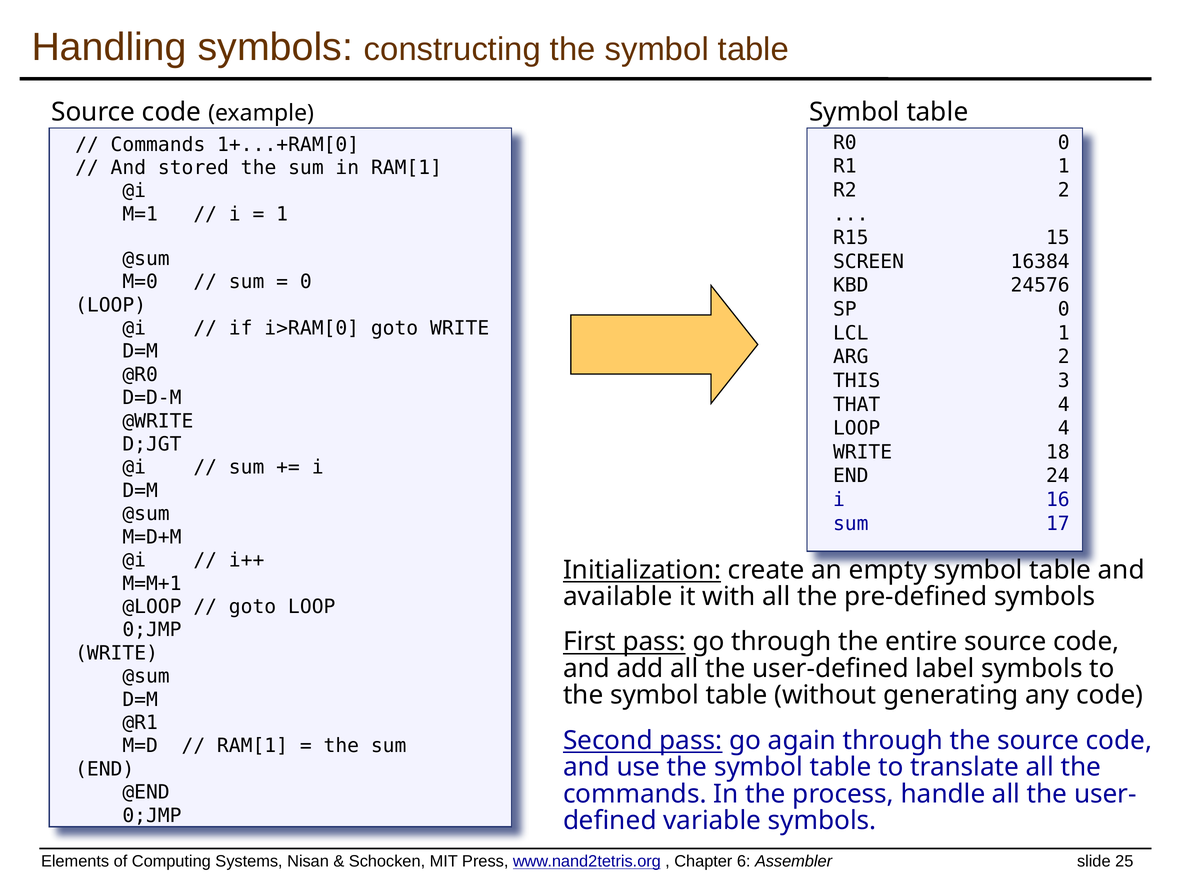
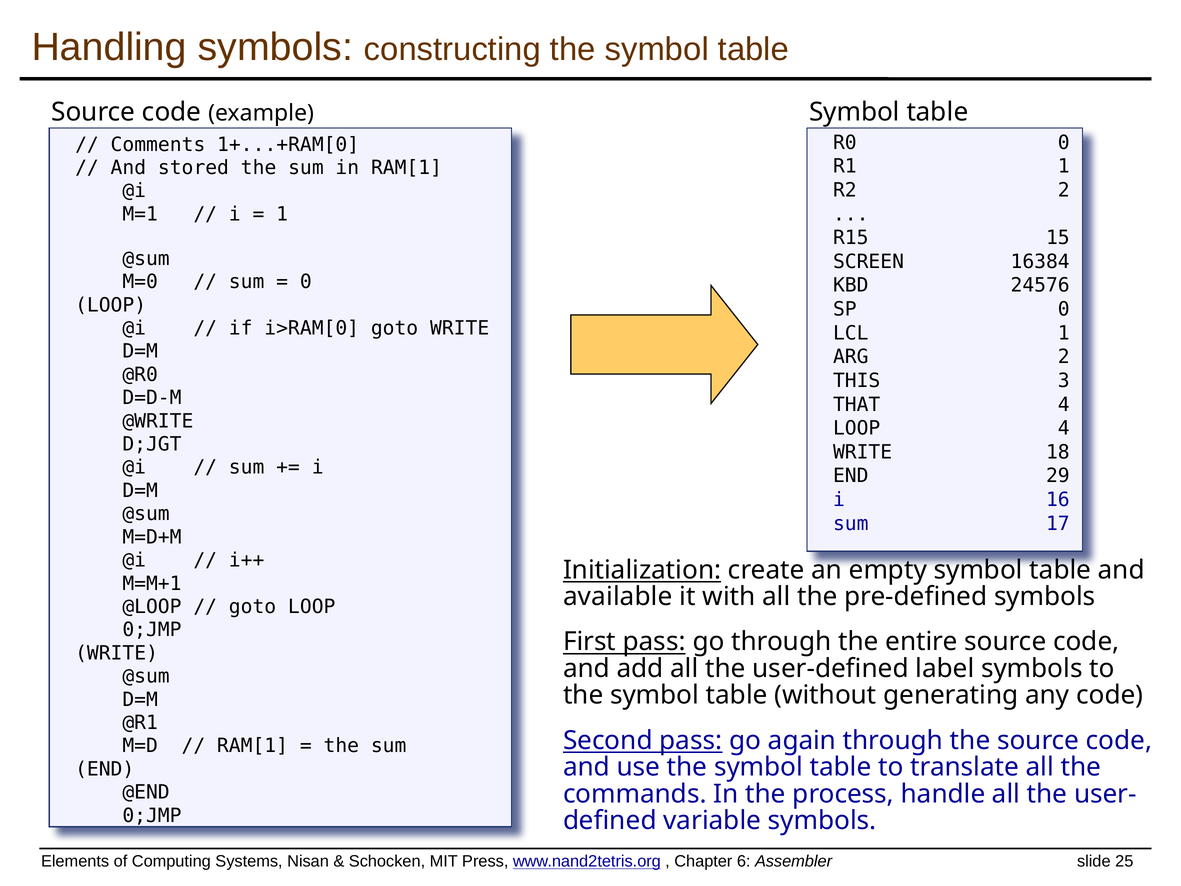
Commands at (158, 144): Commands -> Comments
24: 24 -> 29
